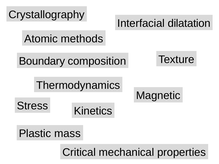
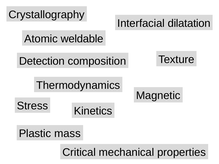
methods: methods -> weldable
Boundary: Boundary -> Detection
